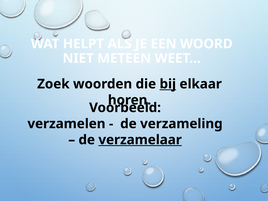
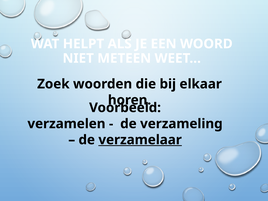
bij underline: present -> none
